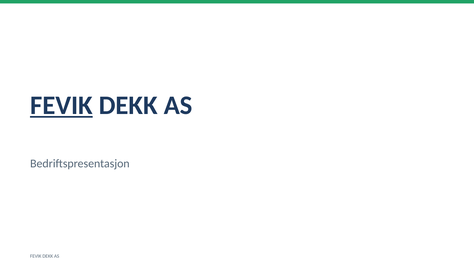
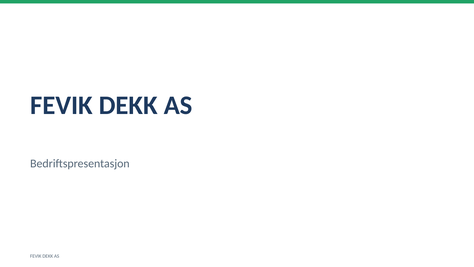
FEVIK at (61, 105) underline: present -> none
